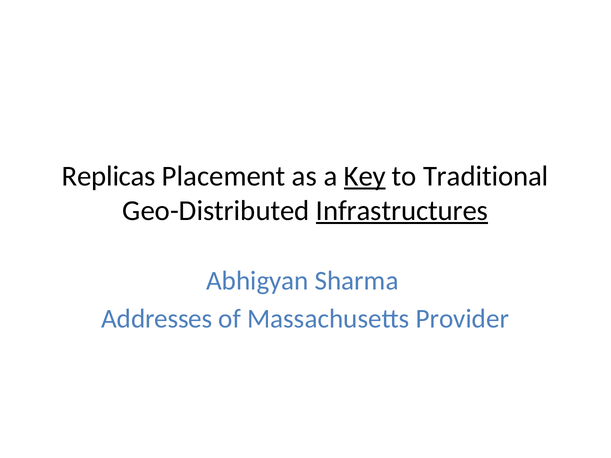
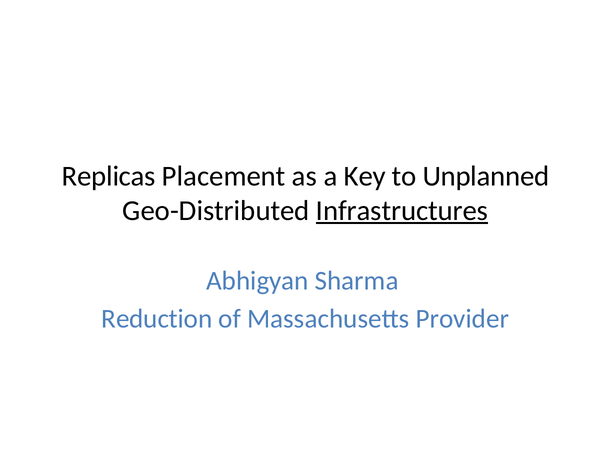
Key underline: present -> none
Traditional: Traditional -> Unplanned
Addresses: Addresses -> Reduction
